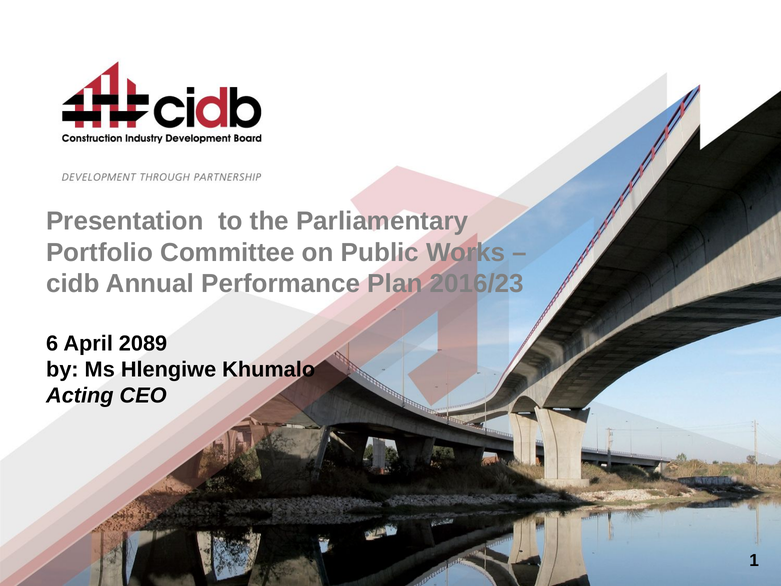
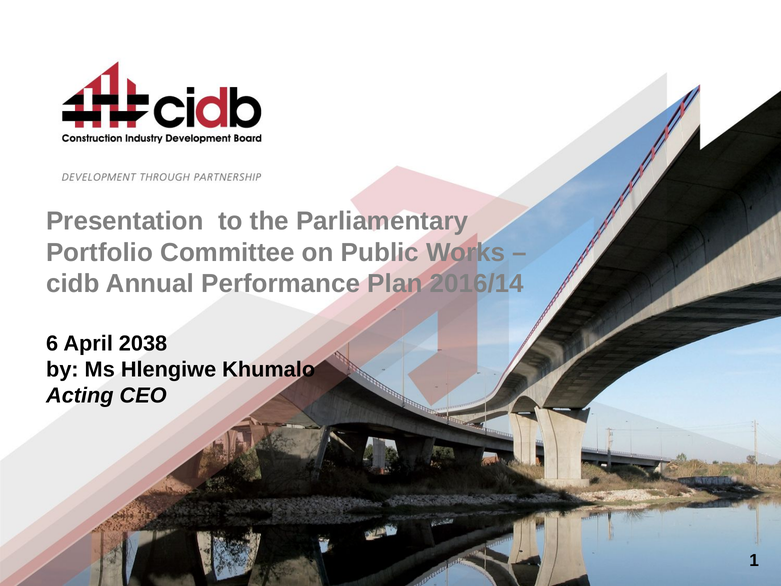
2016/23: 2016/23 -> 2016/14
2089: 2089 -> 2038
